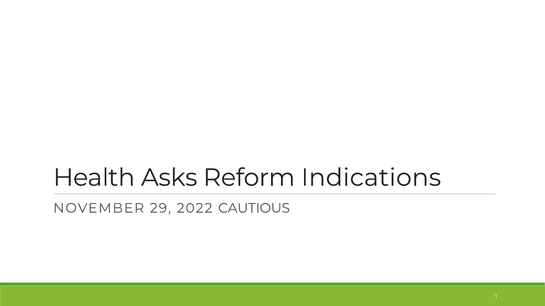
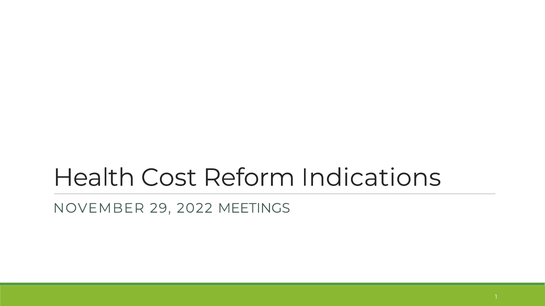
Asks: Asks -> Cost
CAUTIOUS: CAUTIOUS -> MEETINGS
